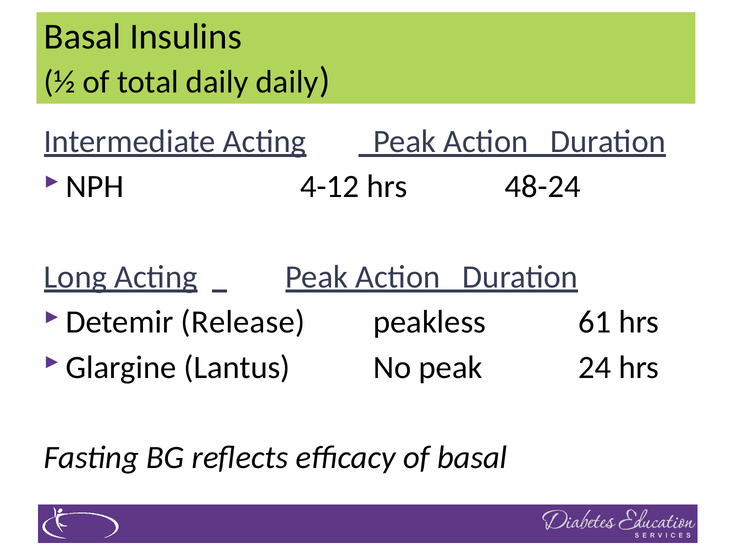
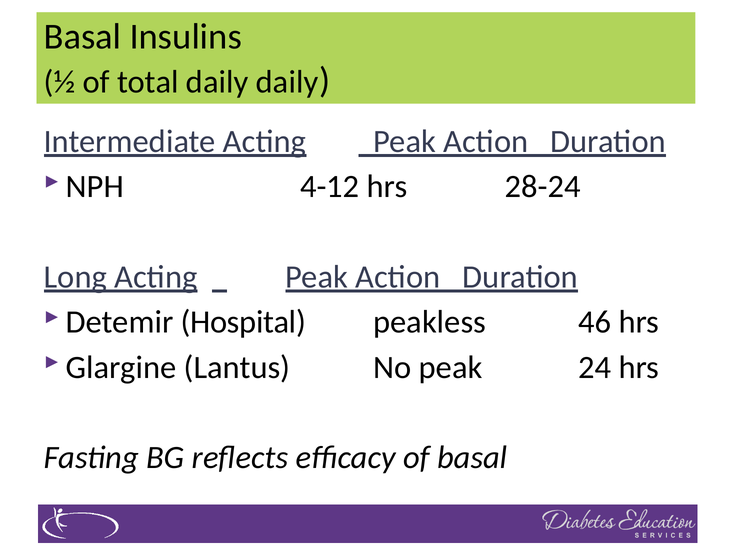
48-24: 48-24 -> 28-24
Release: Release -> Hospital
61: 61 -> 46
